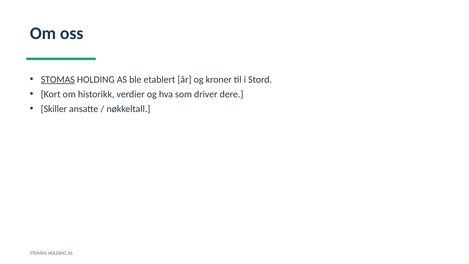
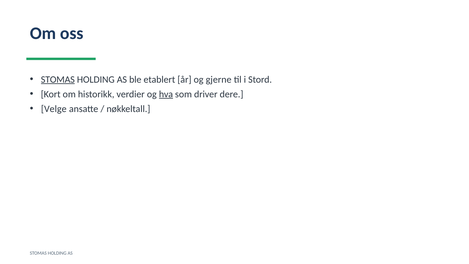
kroner: kroner -> gjerne
hva underline: none -> present
Skiller: Skiller -> Velge
